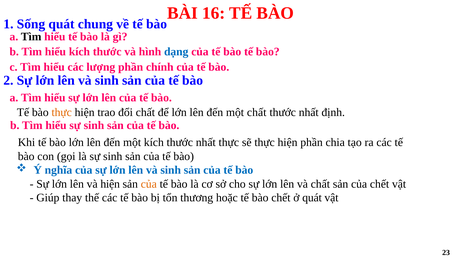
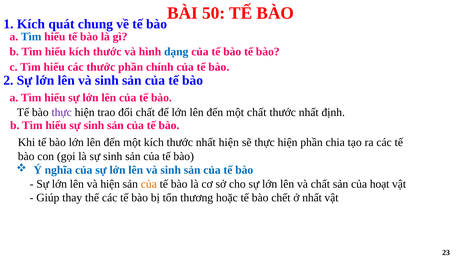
16: 16 -> 50
1 Sống: Sống -> Kích
Tìm at (31, 37) colour: black -> blue
các lượng: lượng -> thước
thực at (62, 112) colour: orange -> purple
nhất thực: thực -> hiện
của chết: chết -> hoạt
ở quát: quát -> nhất
